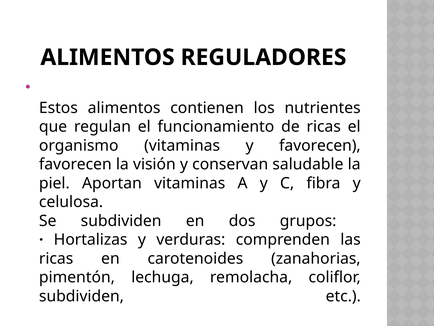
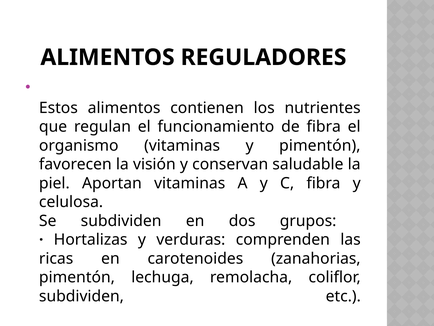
de ricas: ricas -> fibra
y favorecen: favorecen -> pimentón
